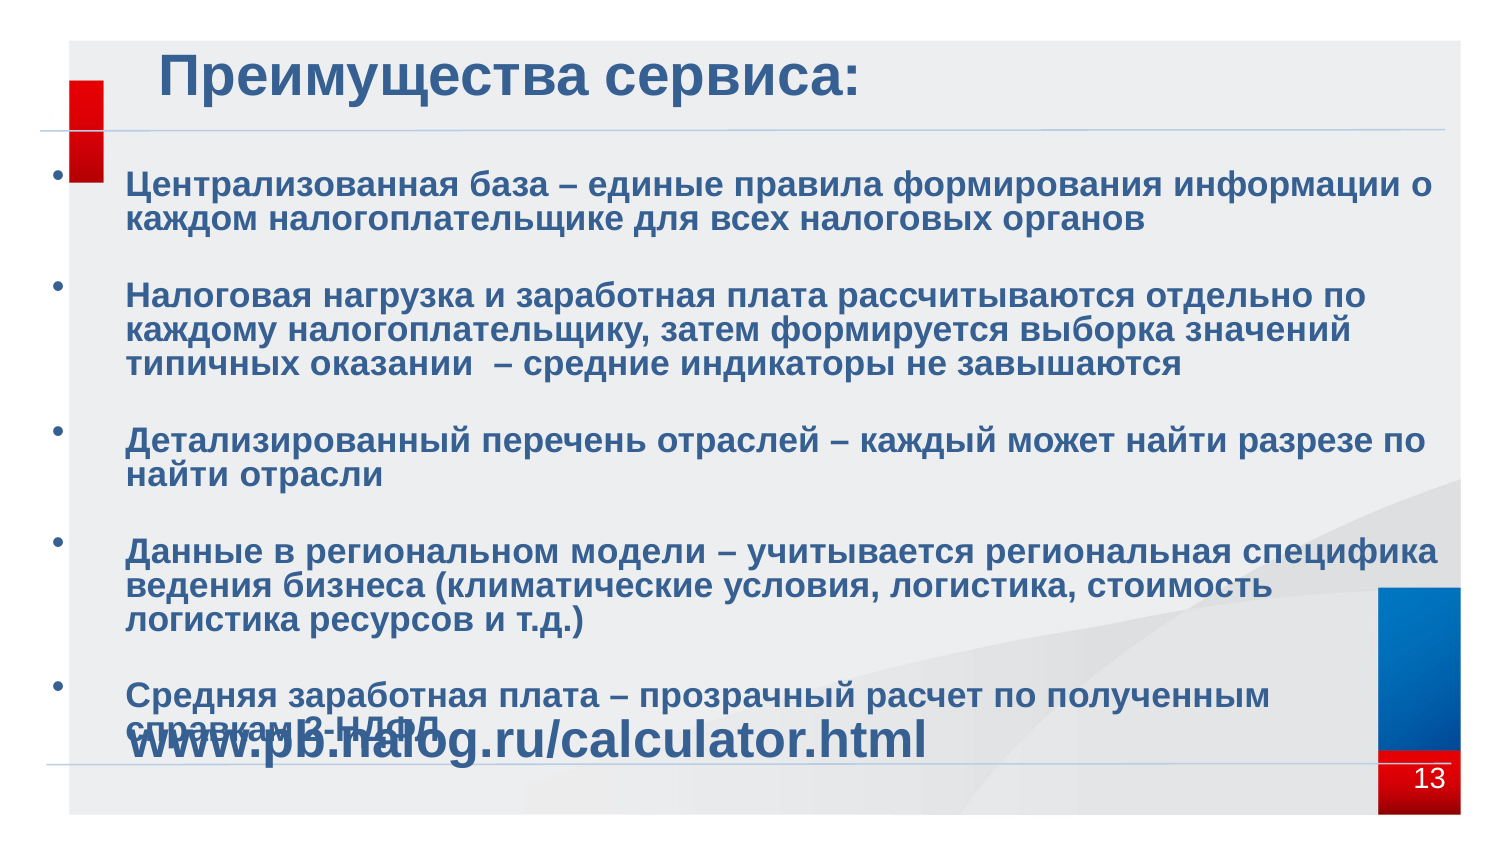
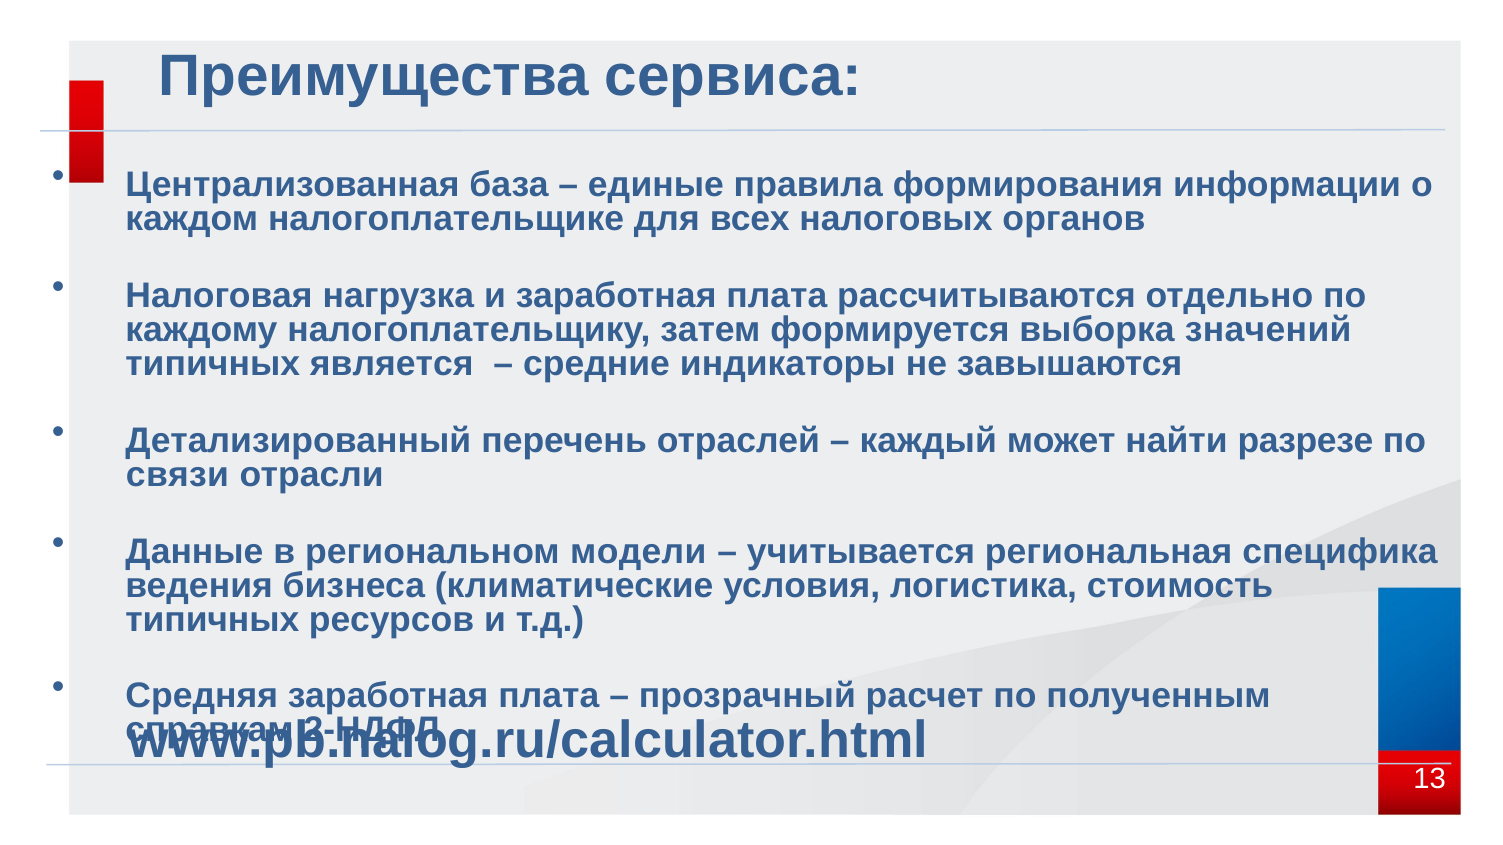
оказании: оказании -> является
найти at (177, 475): найти -> связи
логистика at (212, 620): логистика -> типичных
